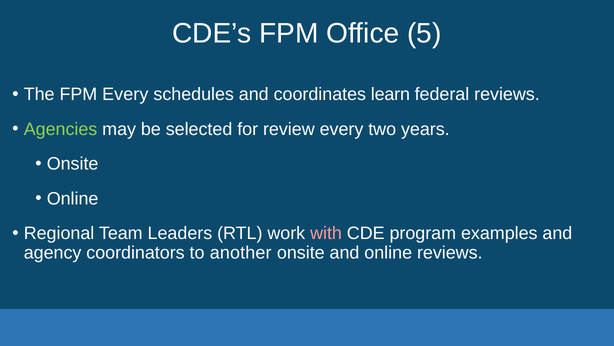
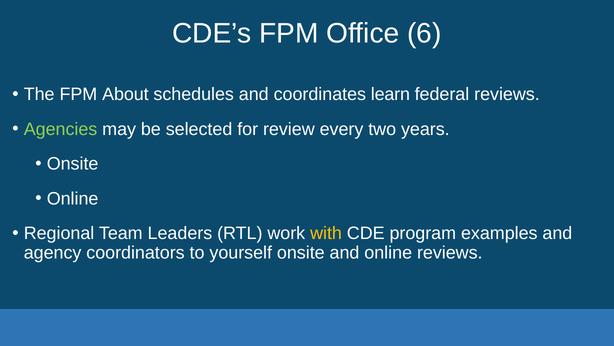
5: 5 -> 6
FPM Every: Every -> About
with colour: pink -> yellow
another: another -> yourself
